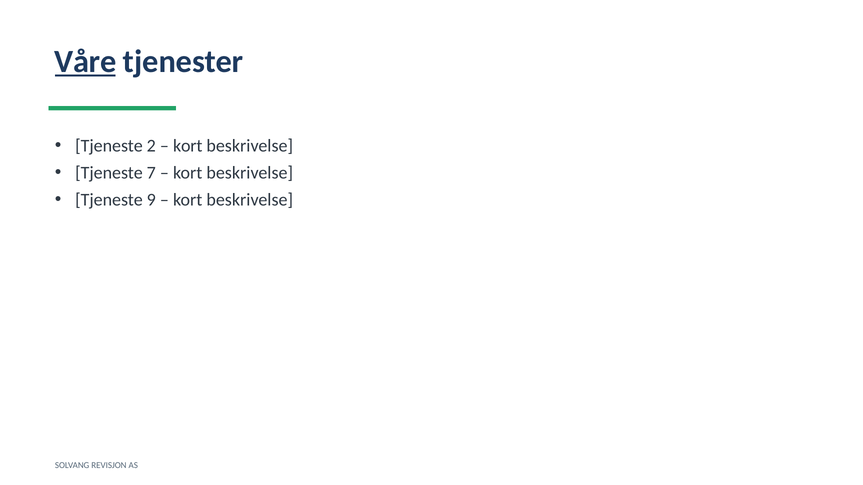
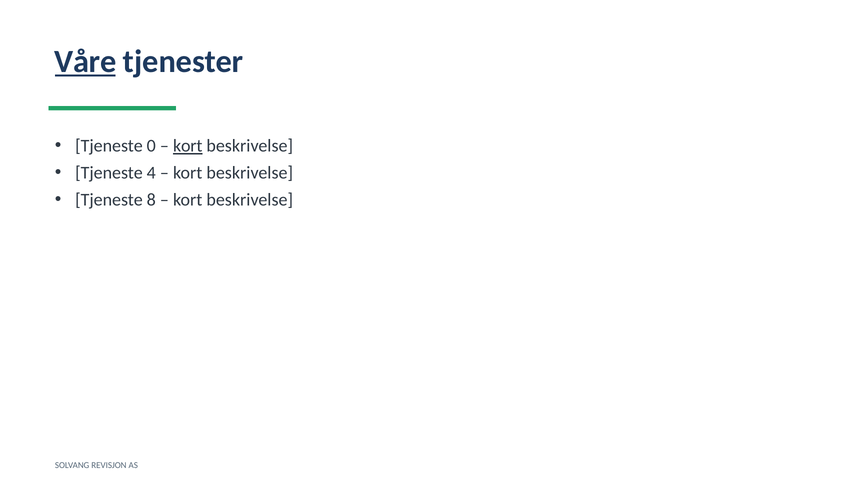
2: 2 -> 0
kort at (188, 146) underline: none -> present
7: 7 -> 4
9: 9 -> 8
